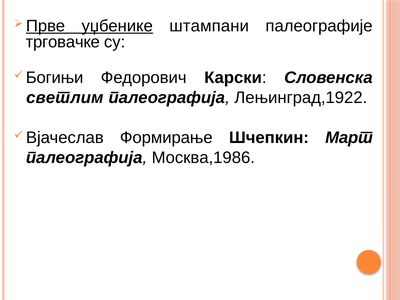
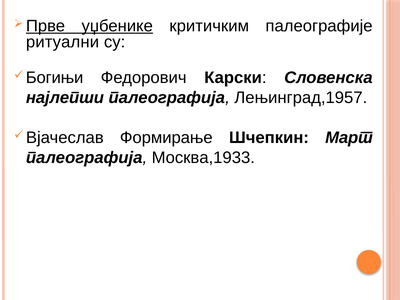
штампани: штампани -> критичким
трговачке: трговачке -> ритуални
светлим: светлим -> најлепши
Лењинград,1922: Лењинград,1922 -> Лењинград,1957
Москва,1986: Москва,1986 -> Москва,1933
